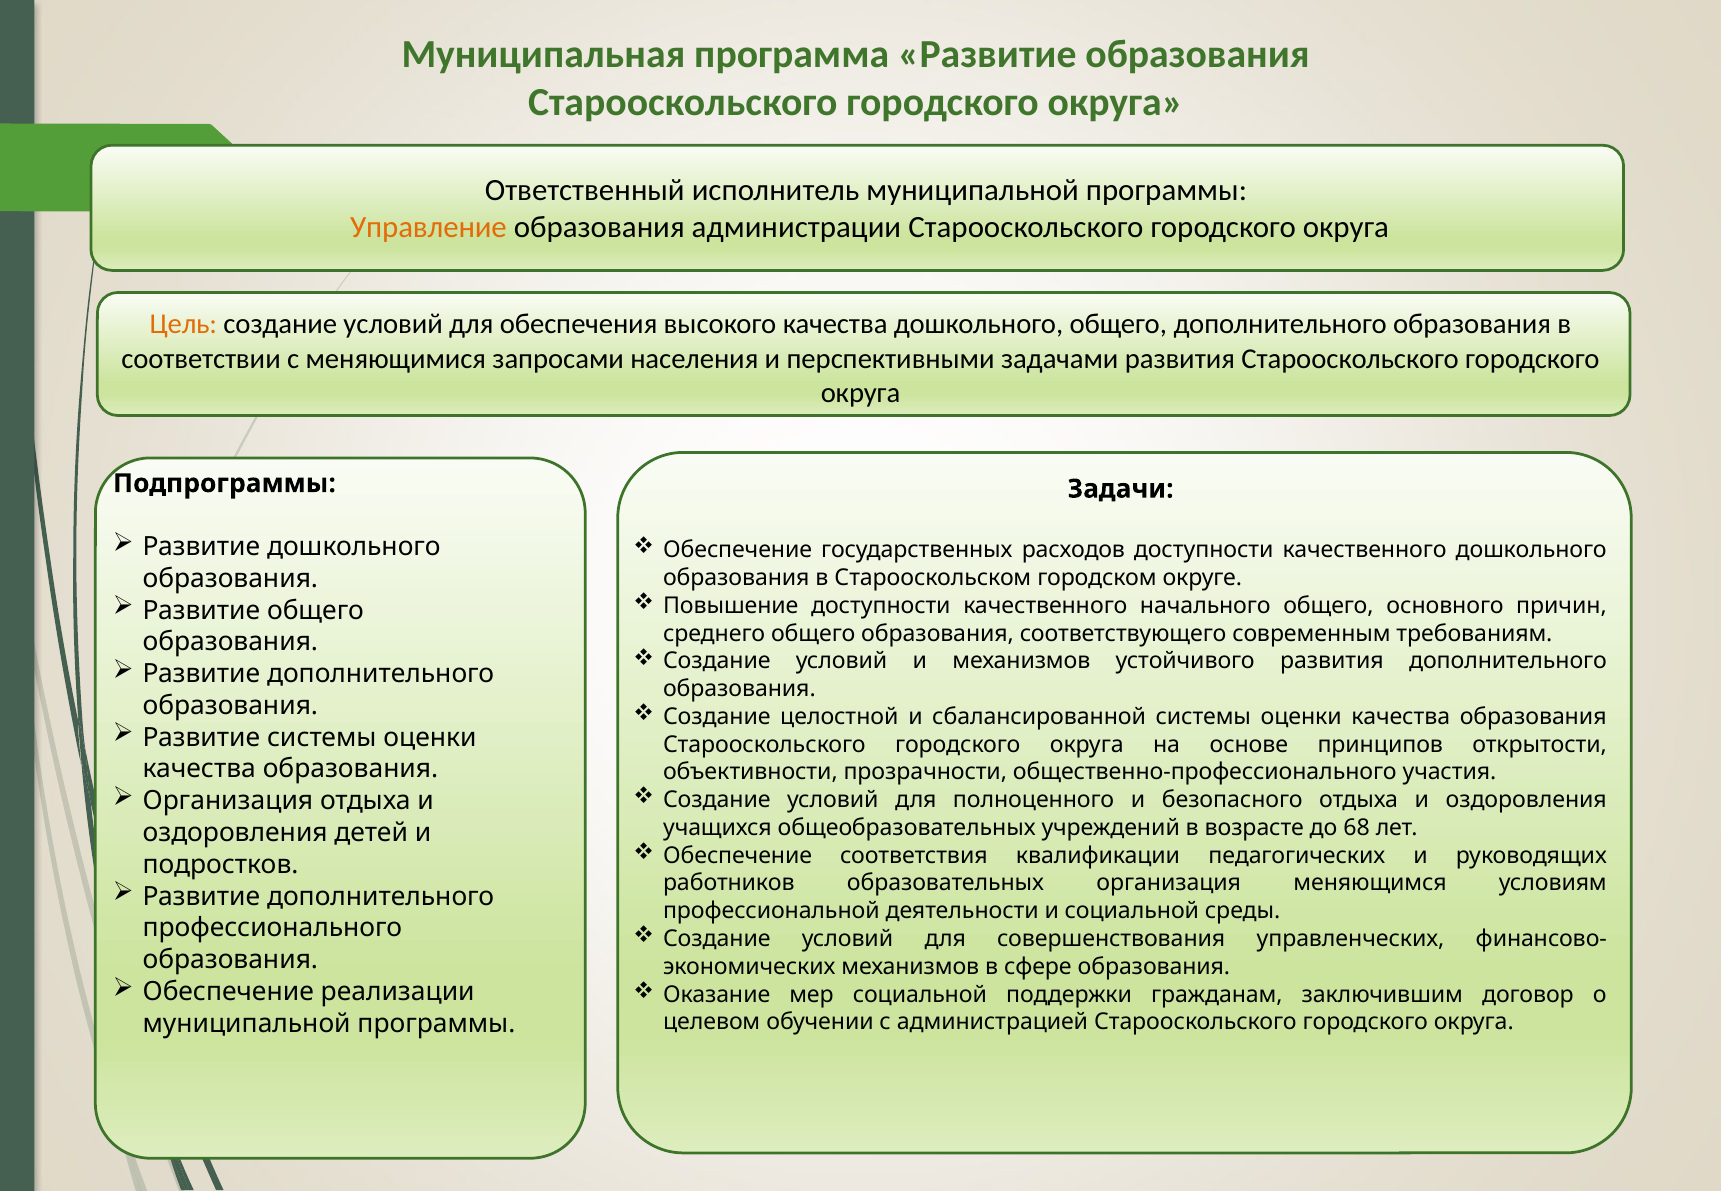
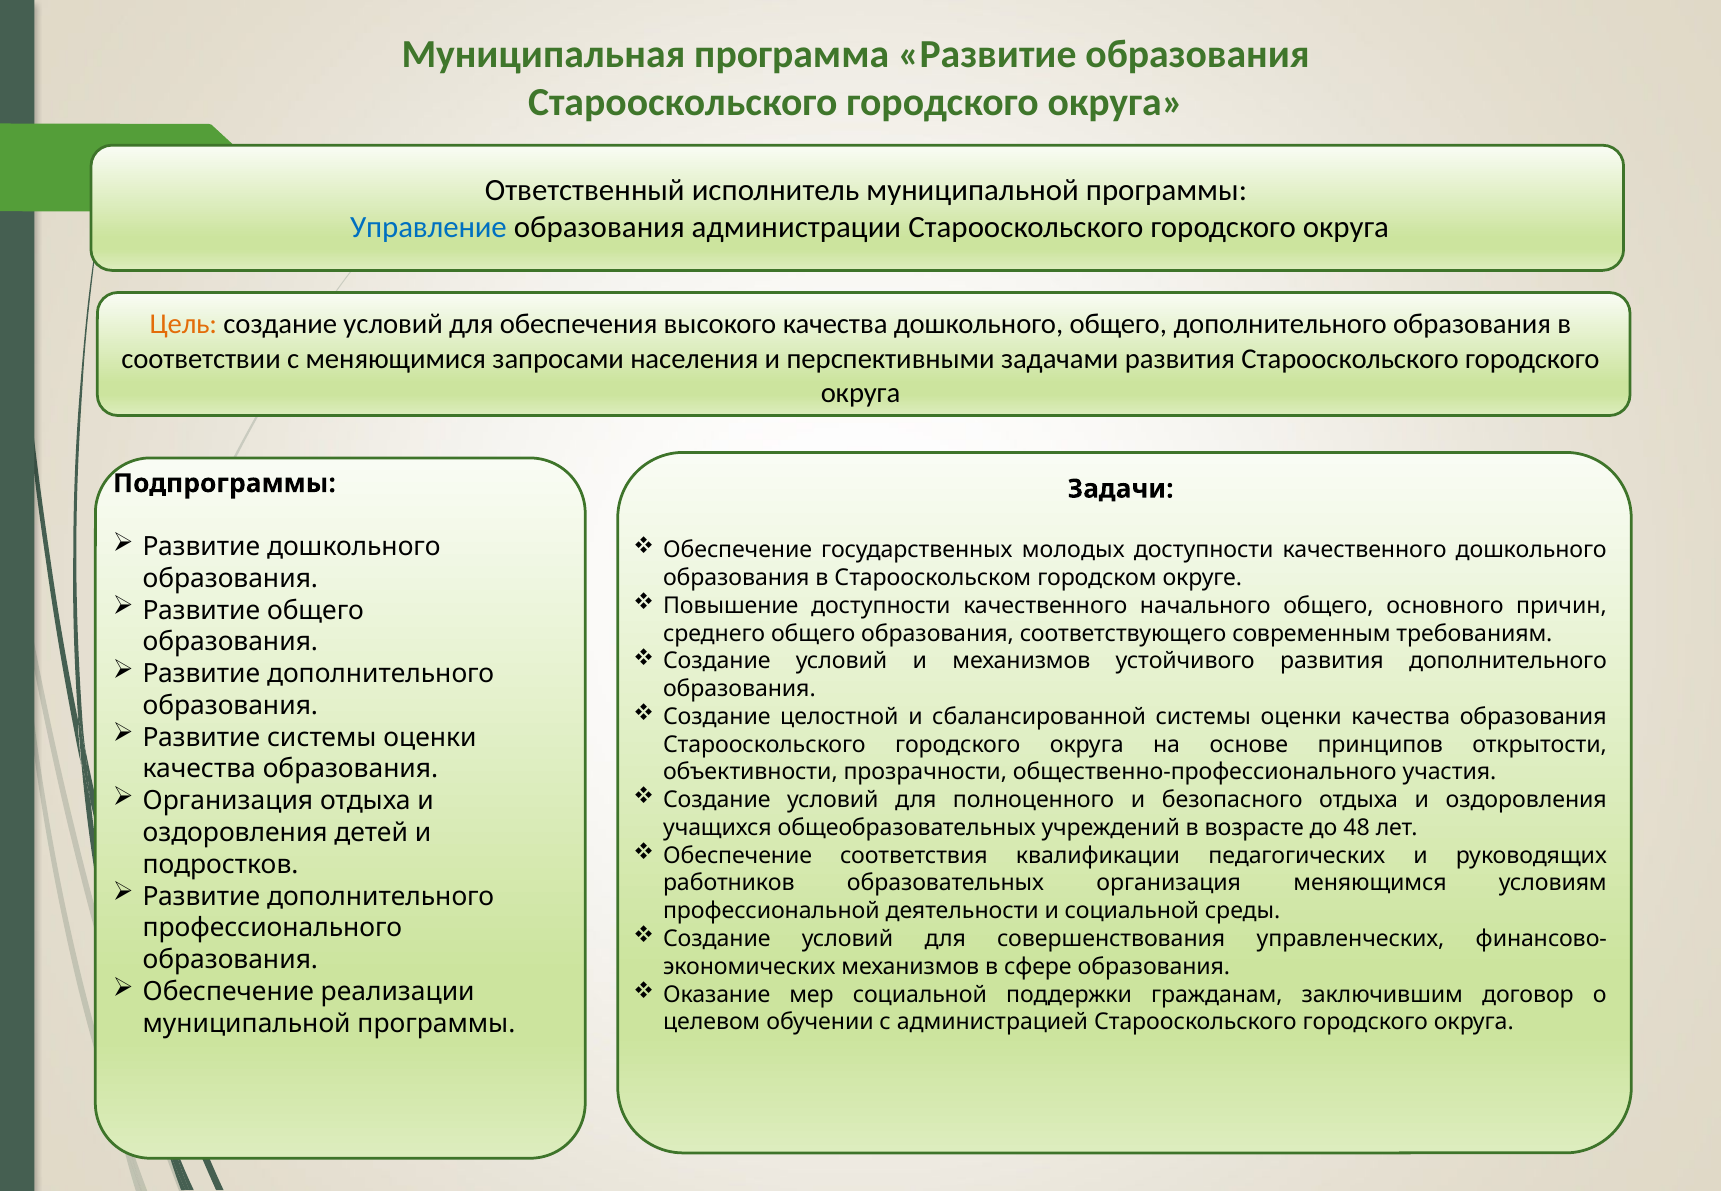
Управление colour: orange -> blue
расходов: расходов -> молодых
68: 68 -> 48
